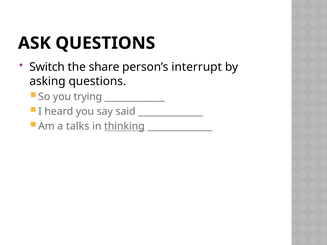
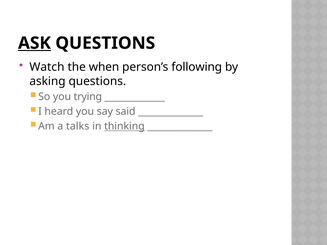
ASK underline: none -> present
Switch: Switch -> Watch
share: share -> when
interrupt: interrupt -> following
